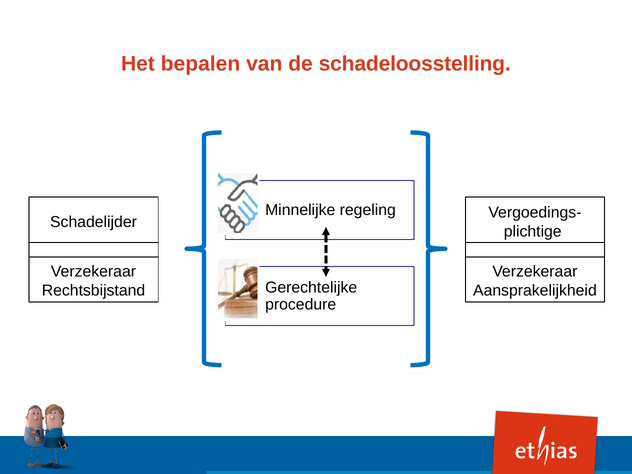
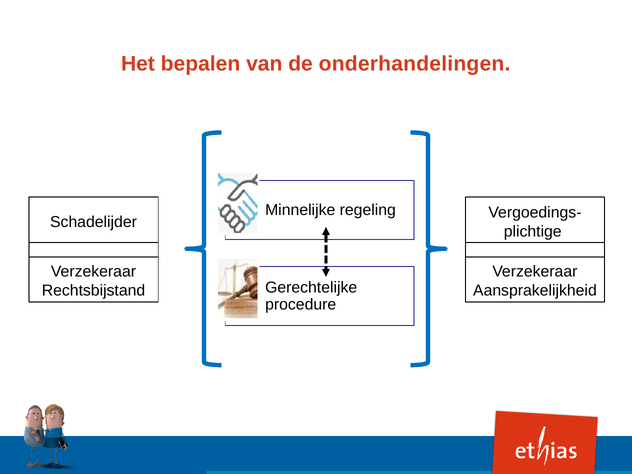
schadeloosstelling: schadeloosstelling -> onderhandelingen
